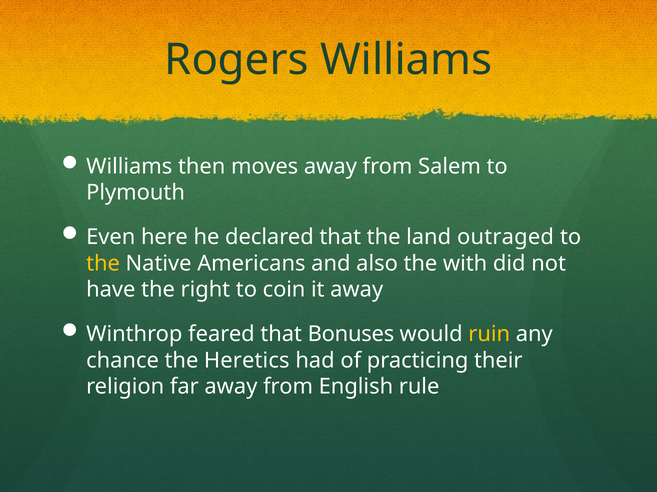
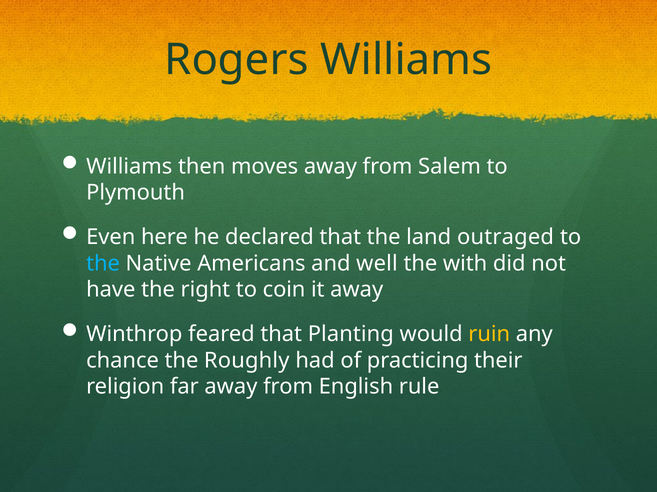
the at (103, 264) colour: yellow -> light blue
also: also -> well
Bonuses: Bonuses -> Planting
Heretics: Heretics -> Roughly
